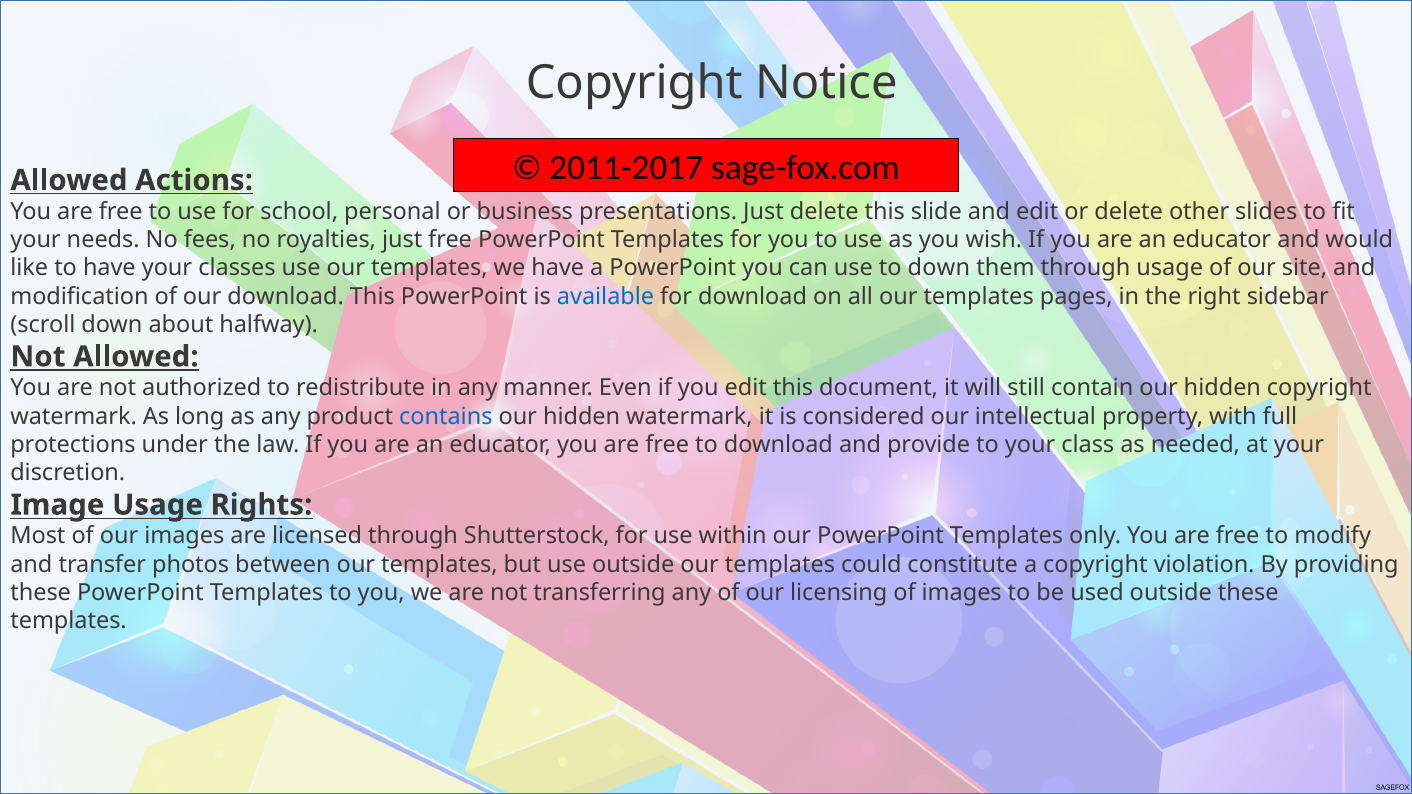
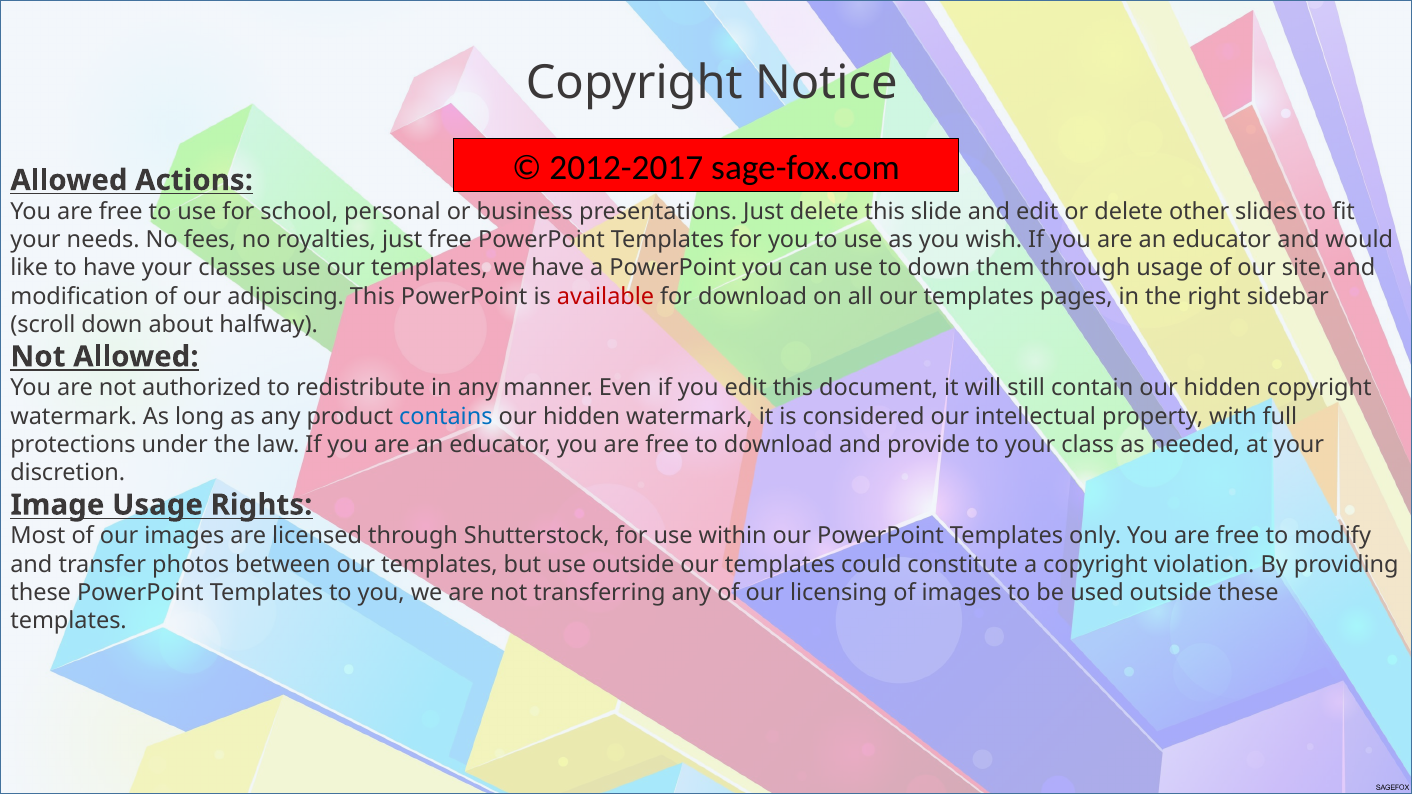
2011-2017: 2011-2017 -> 2012-2017
our download: download -> adipiscing
available colour: blue -> red
